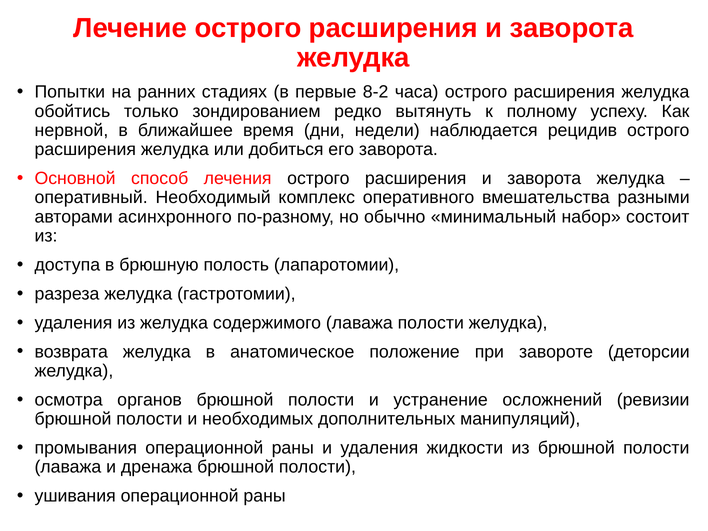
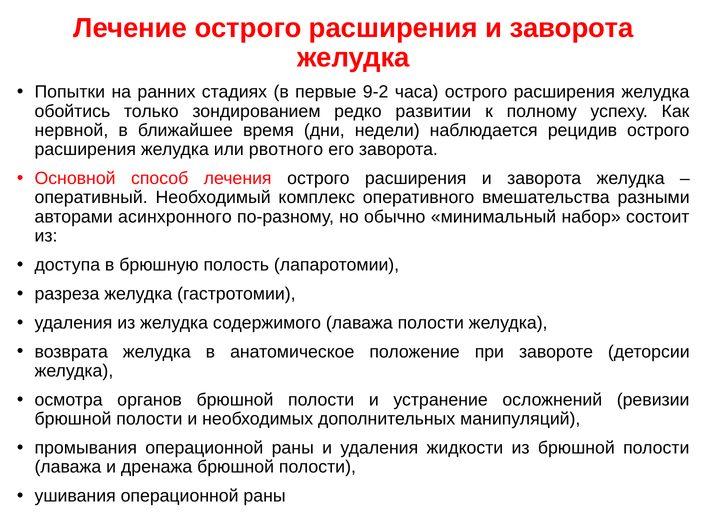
8-2: 8-2 -> 9-2
вытянуть: вытянуть -> развитии
добиться: добиться -> рвотного
